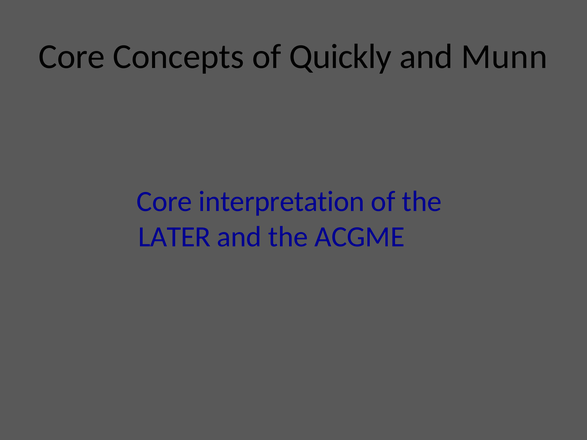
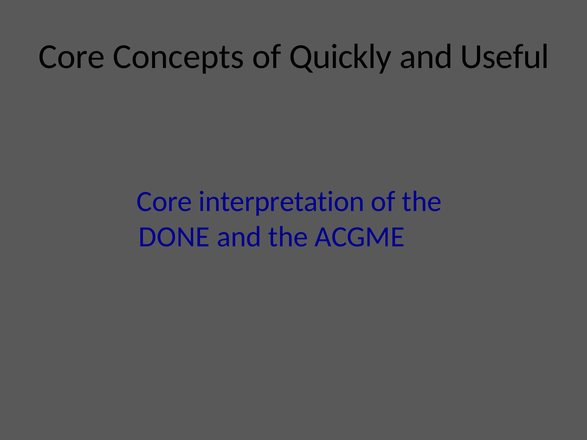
Munn: Munn -> Useful
LATER: LATER -> DONE
